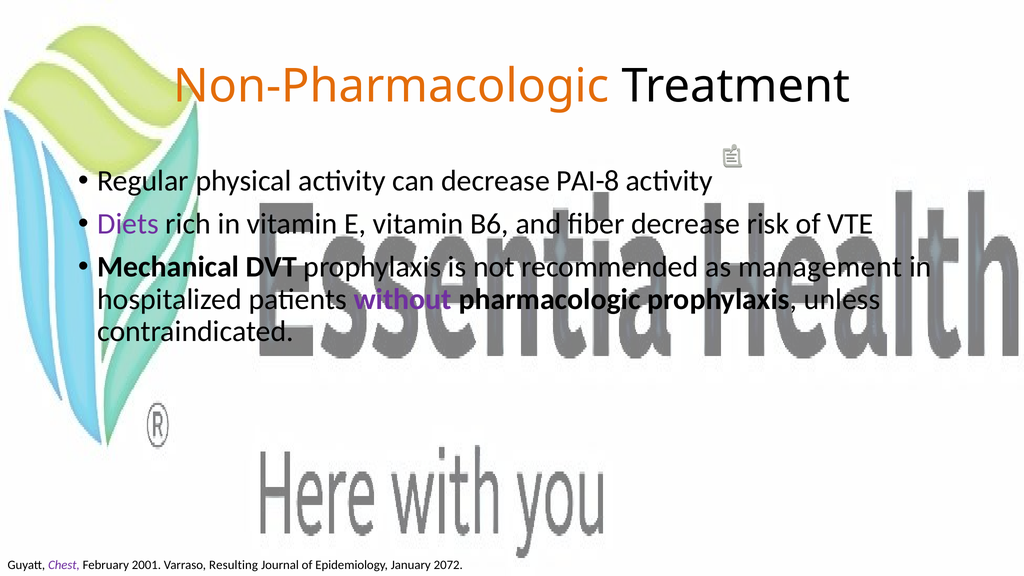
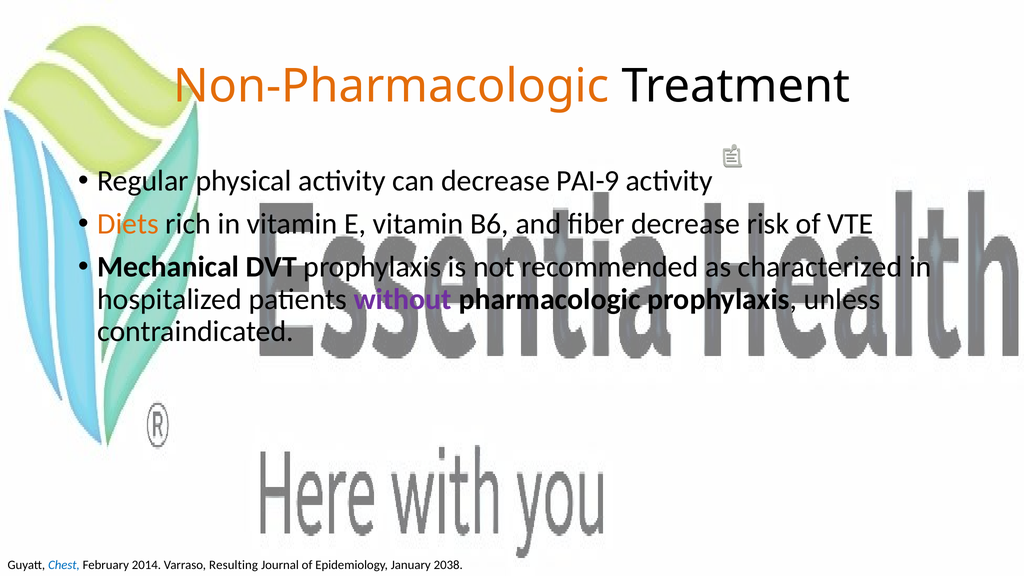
PAI-8: PAI-8 -> PAI-9
Diets colour: purple -> orange
management: management -> characterized
Chest colour: purple -> blue
2001: 2001 -> 2014
2072: 2072 -> 2038
